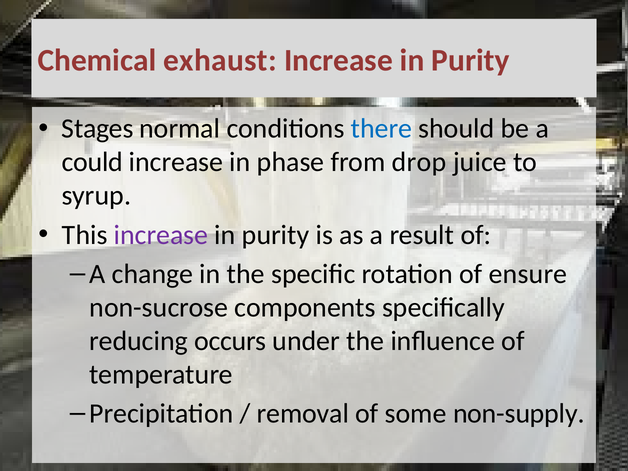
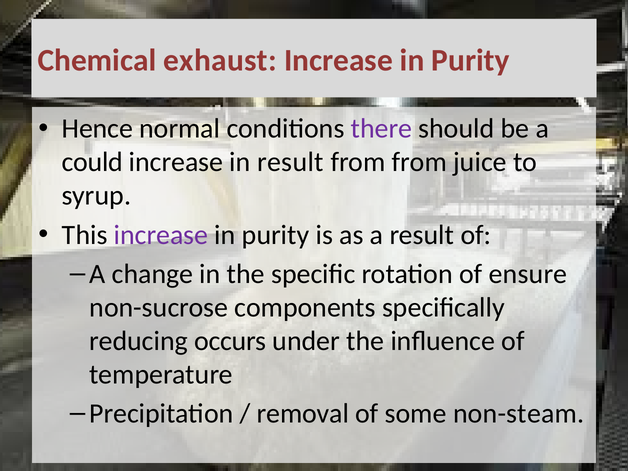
Stages: Stages -> Hence
there colour: blue -> purple
in phase: phase -> result
from drop: drop -> from
non-supply: non-supply -> non-steam
